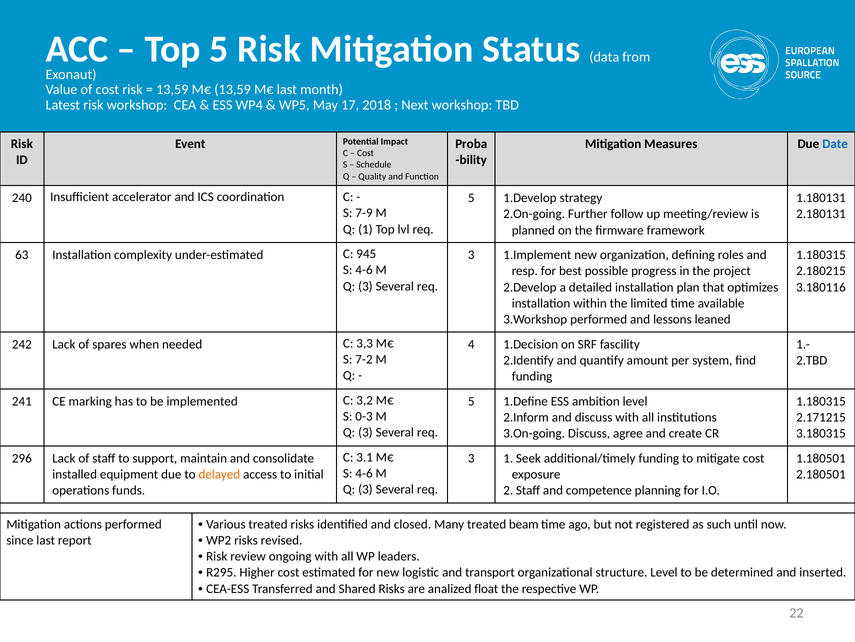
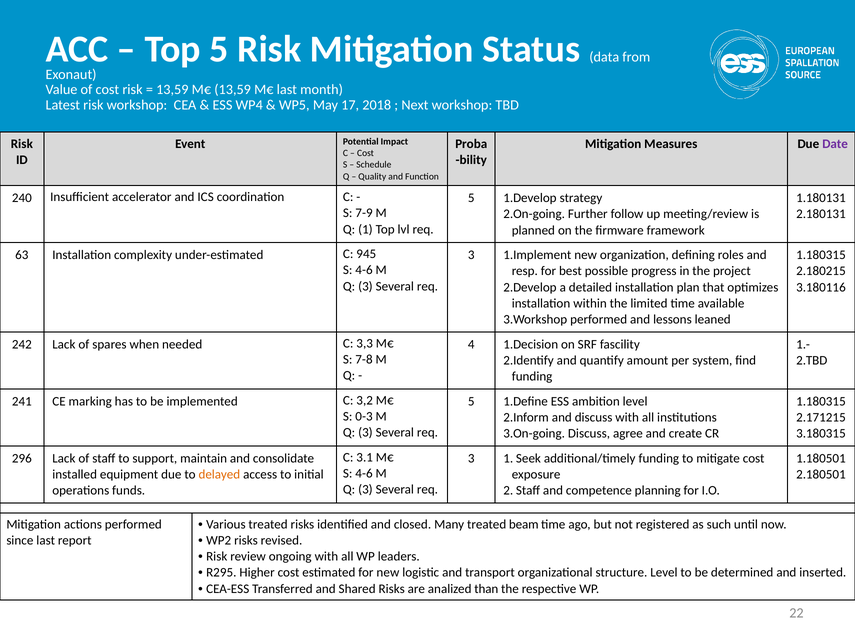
Date colour: blue -> purple
7-2: 7-2 -> 7-8
float: float -> than
